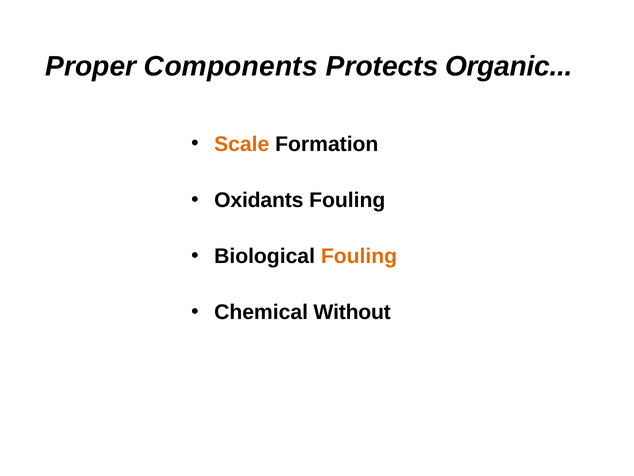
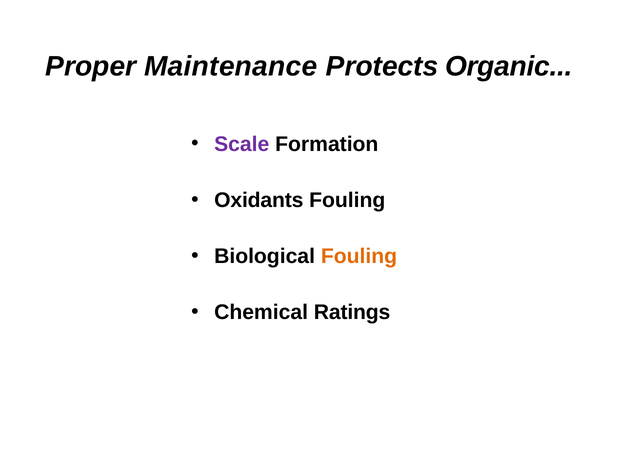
Components: Components -> Maintenance
Scale colour: orange -> purple
Without: Without -> Ratings
